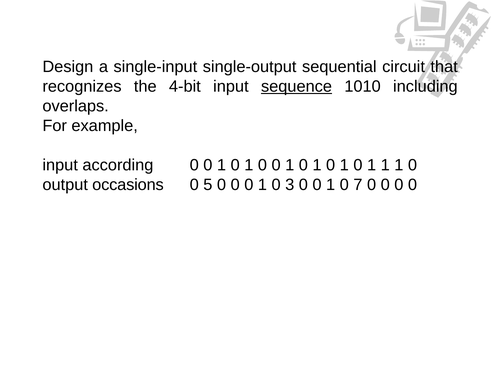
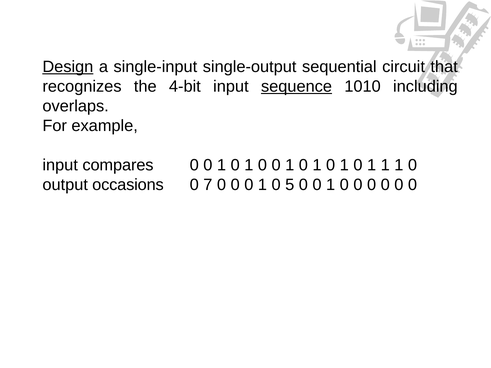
Design underline: none -> present
according: according -> compares
5: 5 -> 7
3: 3 -> 5
7 at (358, 185): 7 -> 0
